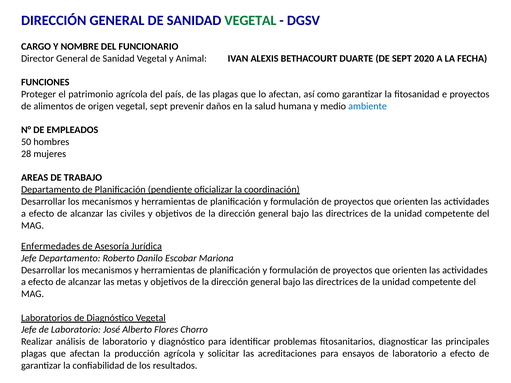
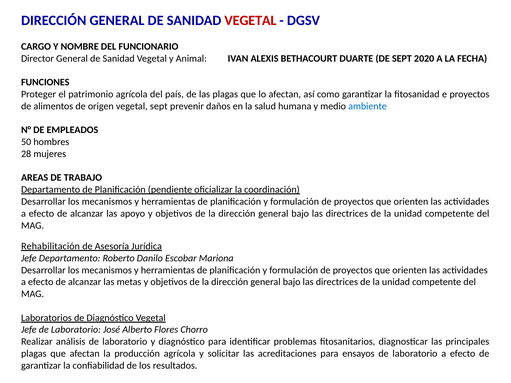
VEGETAL at (250, 20) colour: green -> red
civiles: civiles -> apoyo
Enfermedades: Enfermedades -> Rehabilitación
